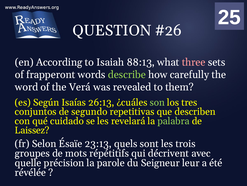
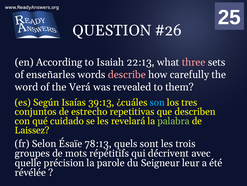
88:13: 88:13 -> 22:13
frapperont: frapperont -> enseñarles
describe colour: light green -> pink
26:13: 26:13 -> 39:13
son colour: light green -> light blue
segundo: segundo -> estrecho
23:13: 23:13 -> 78:13
